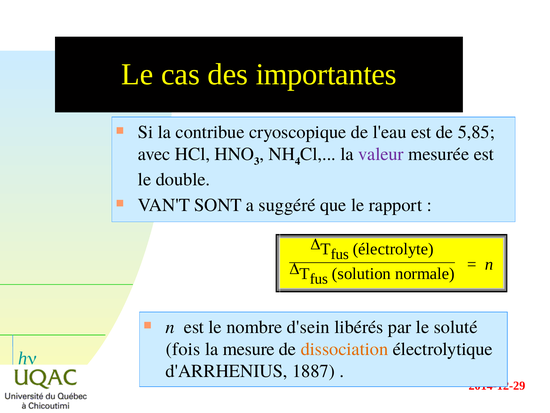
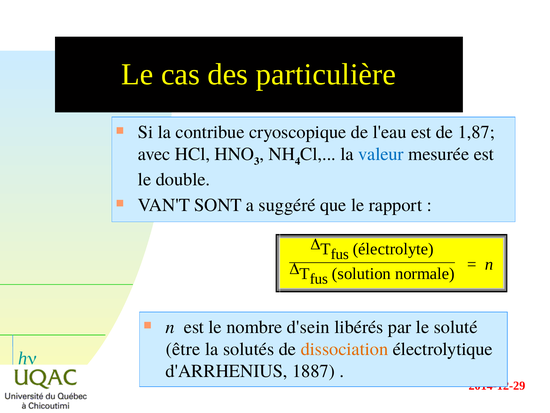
importantes: importantes -> particulière
5,85: 5,85 -> 1,87
valeur colour: purple -> blue
fois: fois -> être
mesure: mesure -> solutés
